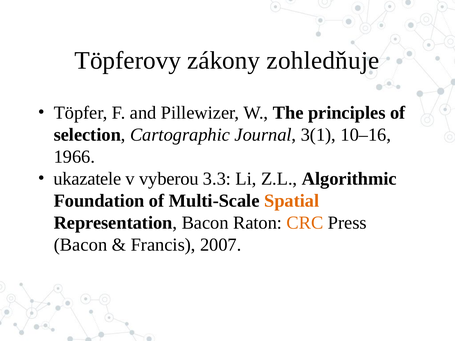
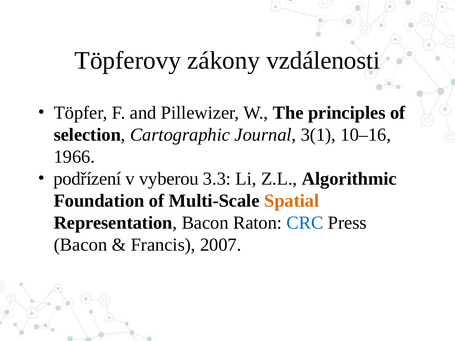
zohledňuje: zohledňuje -> vzdálenosti
ukazatele: ukazatele -> podřízení
CRC colour: orange -> blue
